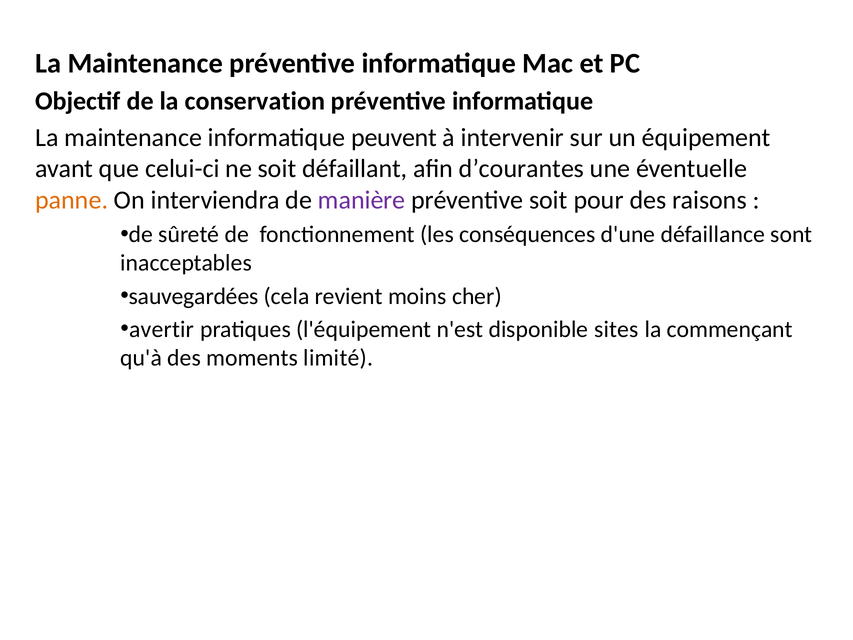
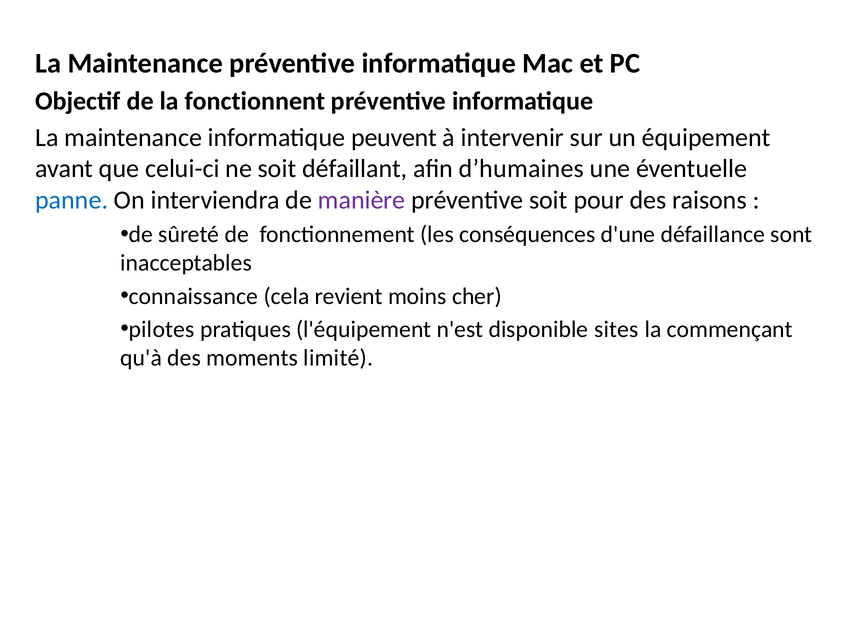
conservation: conservation -> fonctionnent
d’courantes: d’courantes -> d’humaines
panne colour: orange -> blue
sauvegardées: sauvegardées -> connaissance
avertir: avertir -> pilotes
